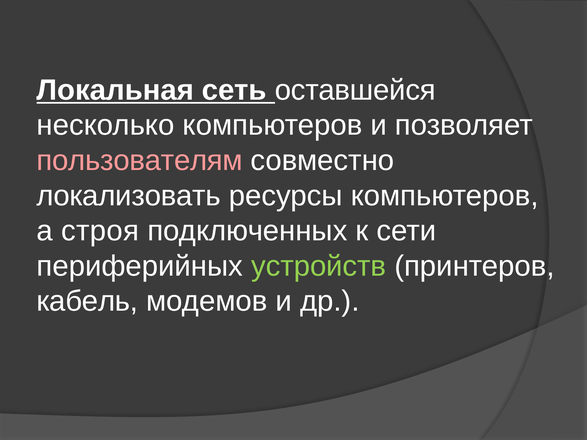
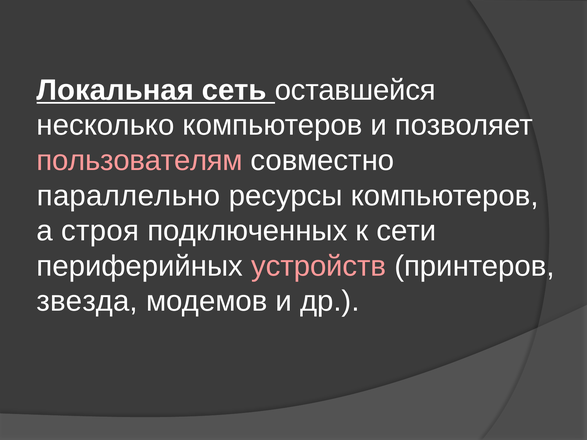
локализовать: локализовать -> параллельно
устройств colour: light green -> pink
кабель: кабель -> звезда
